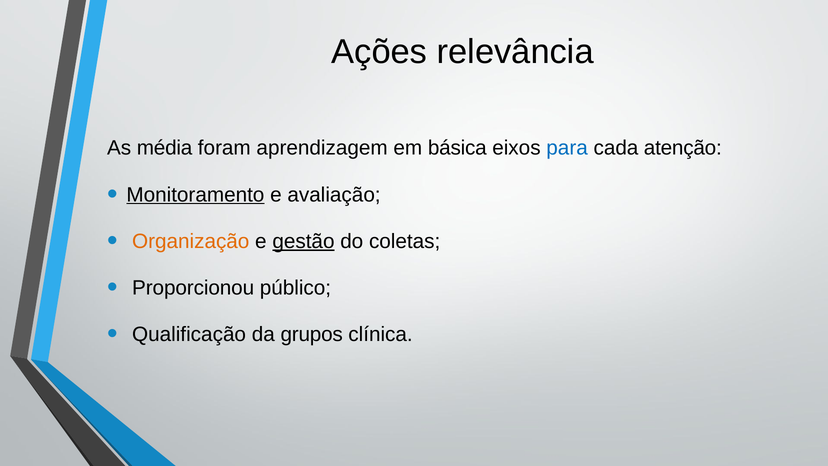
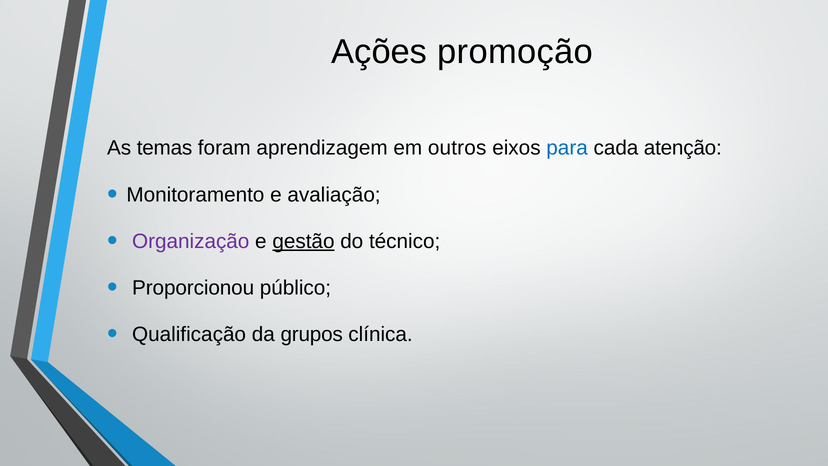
relevância: relevância -> promoção
média: média -> temas
básica: básica -> outros
Monitoramento underline: present -> none
Organização colour: orange -> purple
coletas: coletas -> técnico
